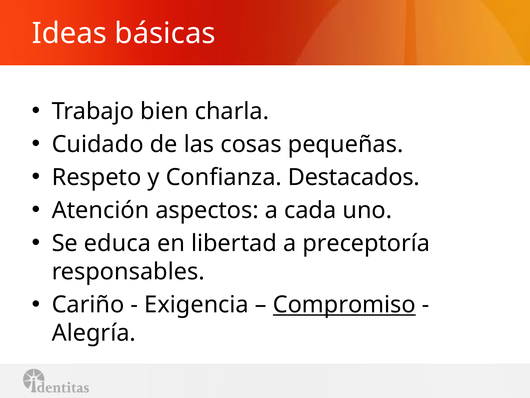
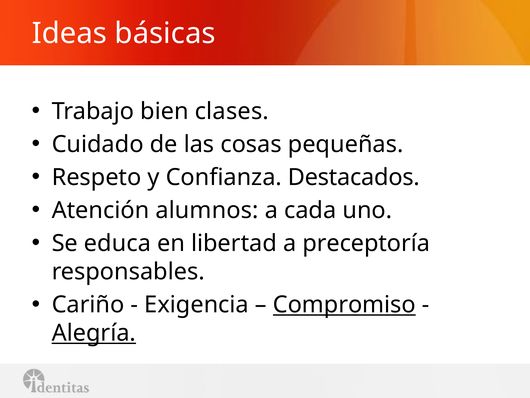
charla: charla -> clases
aspectos: aspectos -> alumnos
Alegría underline: none -> present
